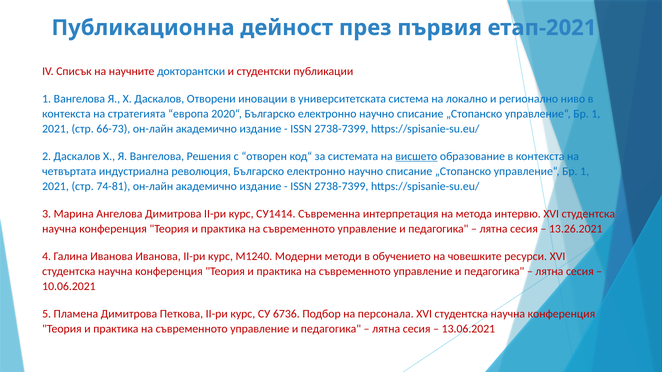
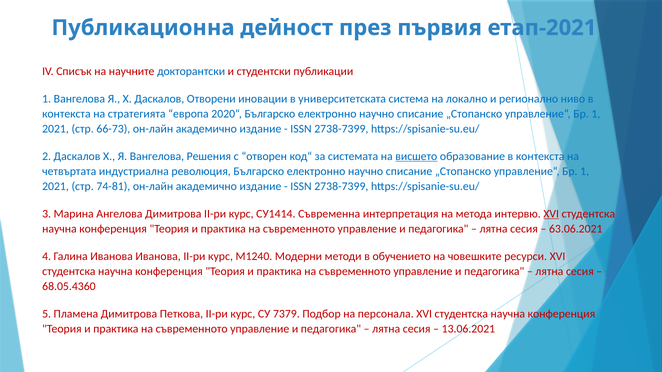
XVI at (551, 214) underline: none -> present
13.26.2021: 13.26.2021 -> 63.06.2021
10.06.2021: 10.06.2021 -> 68.05.4360
6736: 6736 -> 7379
